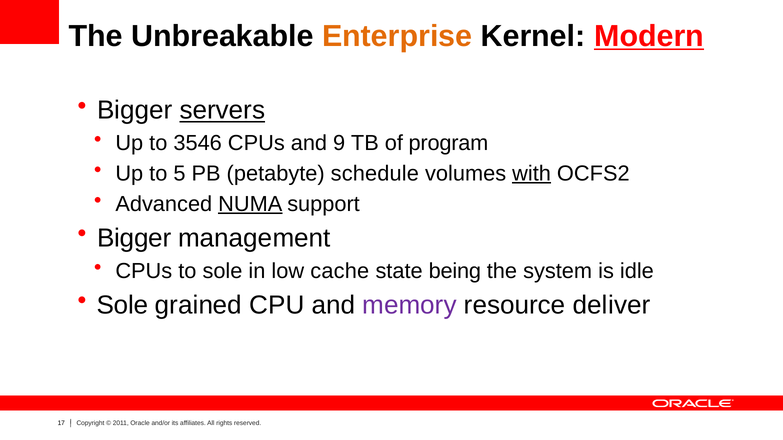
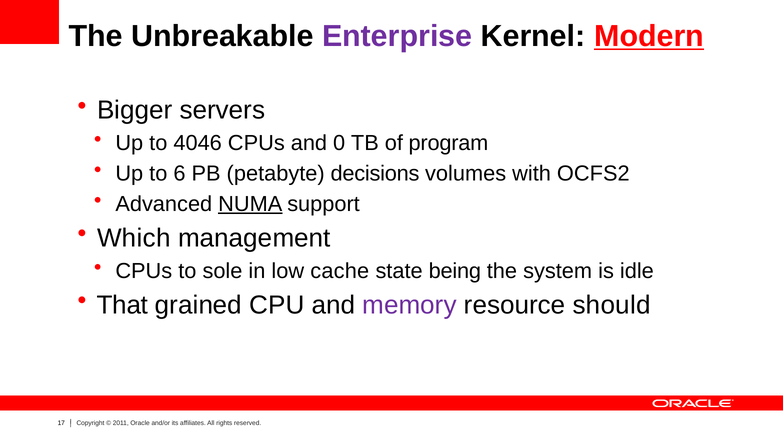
Enterprise colour: orange -> purple
servers underline: present -> none
3546: 3546 -> 4046
9: 9 -> 0
5: 5 -> 6
schedule: schedule -> decisions
with underline: present -> none
Bigger at (134, 238): Bigger -> Which
Sole at (123, 305): Sole -> That
deliver: deliver -> should
